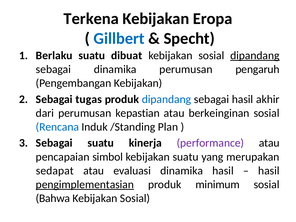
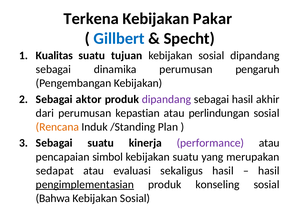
Eropa: Eropa -> Pakar
Berlaku: Berlaku -> Kualitas
dibuat: dibuat -> tujuan
dipandang at (255, 55) underline: present -> none
tugas: tugas -> aktor
dipandang at (166, 99) colour: blue -> purple
berkeinginan: berkeinginan -> perlindungan
Rencana colour: blue -> orange
evaluasi dinamika: dinamika -> sekaligus
minimum: minimum -> konseling
